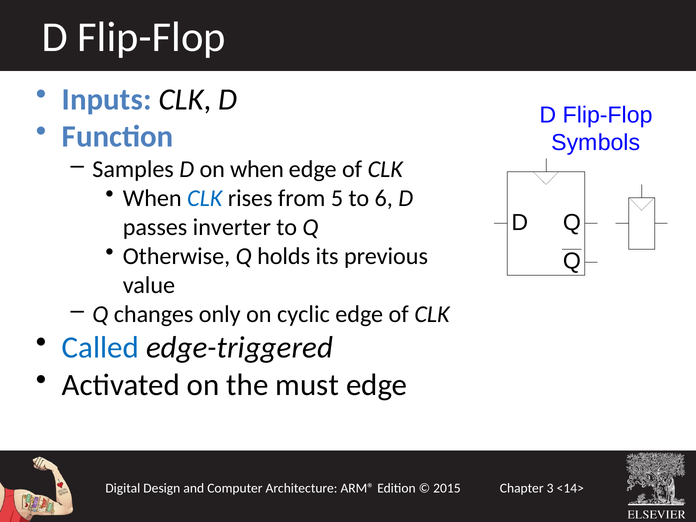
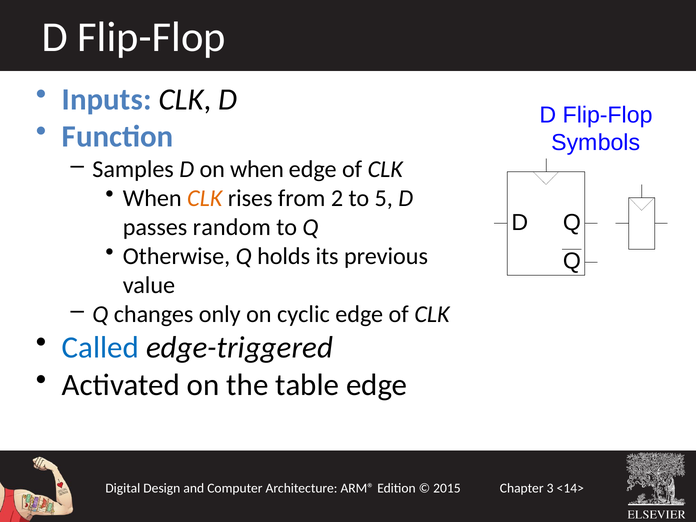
CLK at (205, 198) colour: blue -> orange
5: 5 -> 2
6: 6 -> 5
inverter: inverter -> random
must: must -> table
